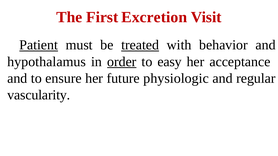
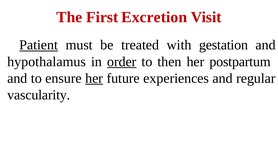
treated underline: present -> none
behavior: behavior -> gestation
easy: easy -> then
acceptance: acceptance -> postpartum
her at (94, 78) underline: none -> present
physiologic: physiologic -> experiences
